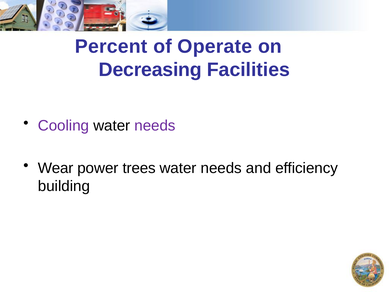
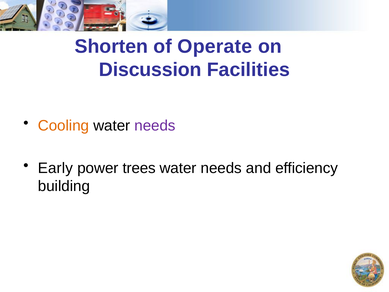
Percent: Percent -> Shorten
Decreasing: Decreasing -> Discussion
Cooling colour: purple -> orange
Wear: Wear -> Early
